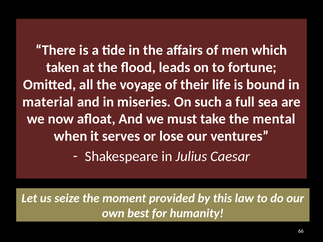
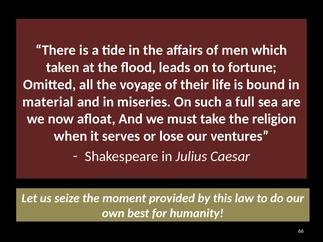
mental: mental -> religion
